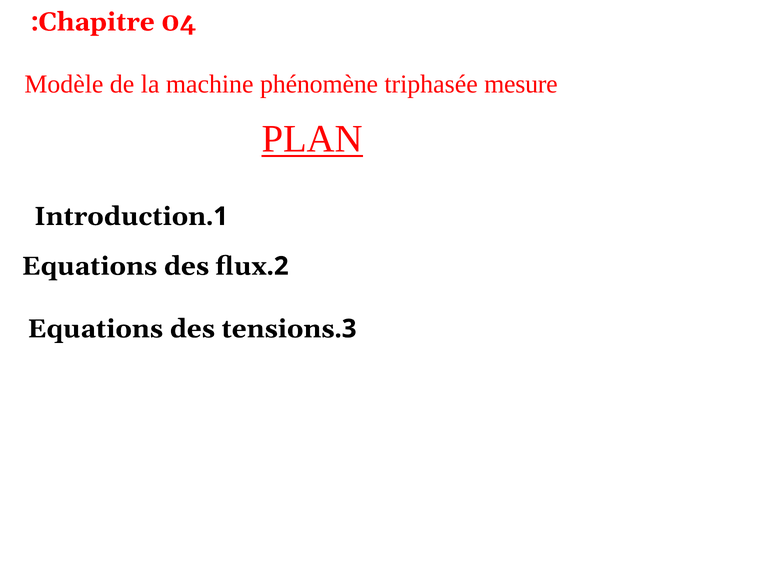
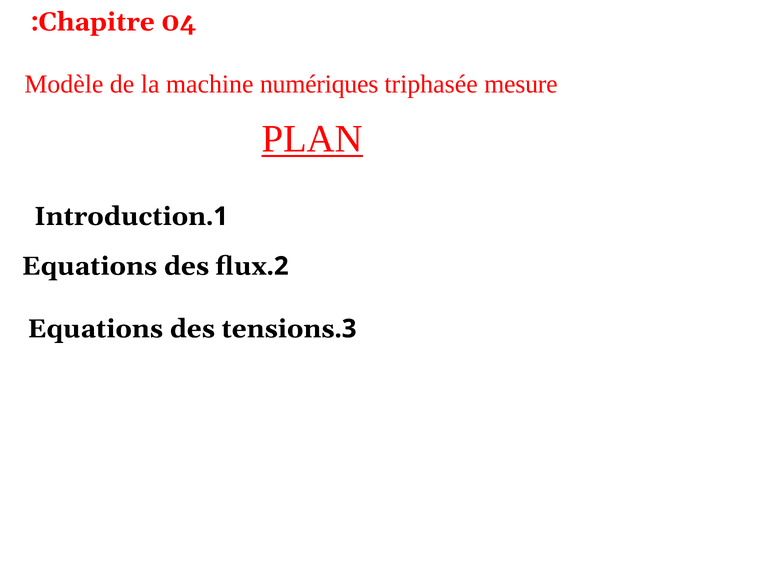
phénomène: phénomène -> numériques
